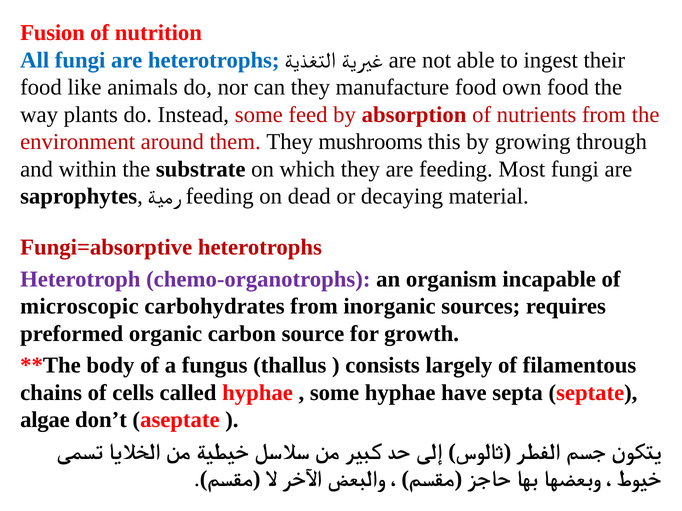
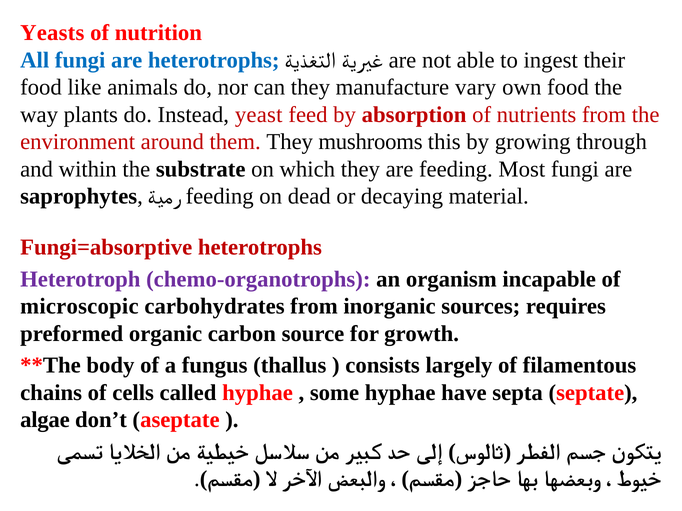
Fusion: Fusion -> Yeasts
manufacture food: food -> vary
Instead some: some -> yeast
